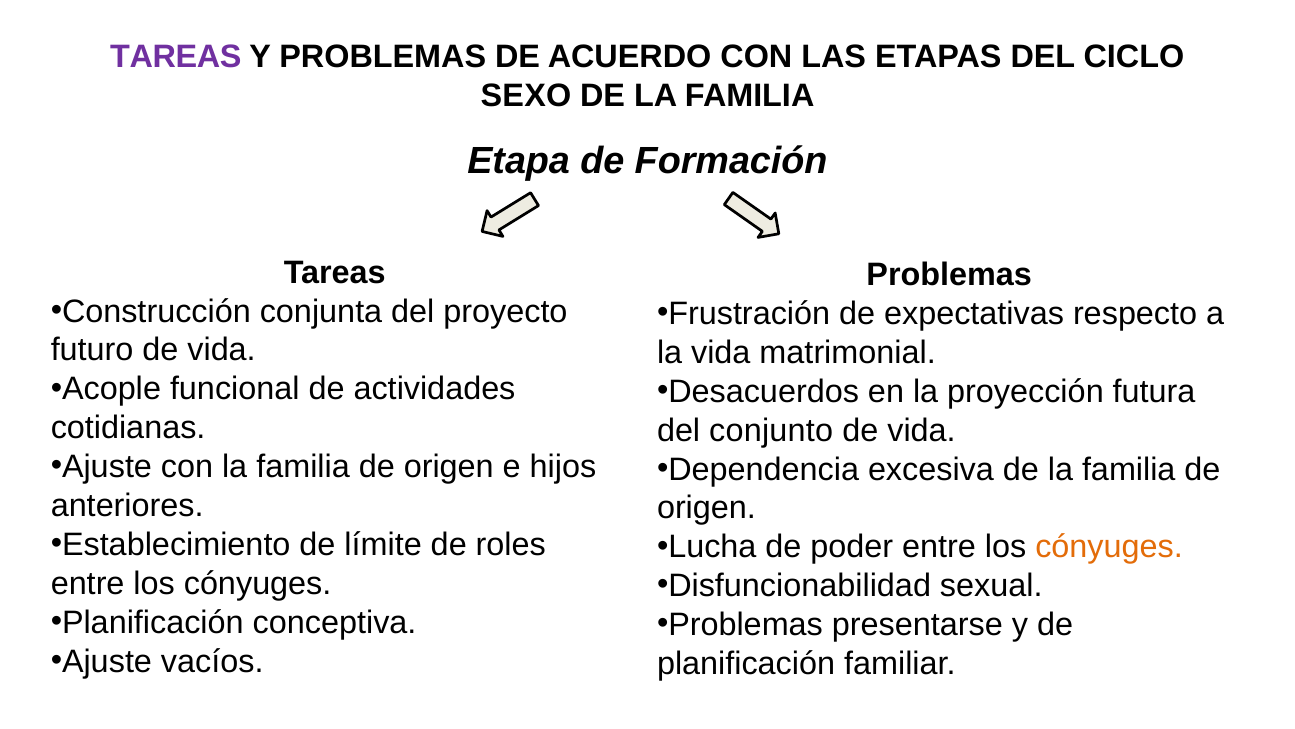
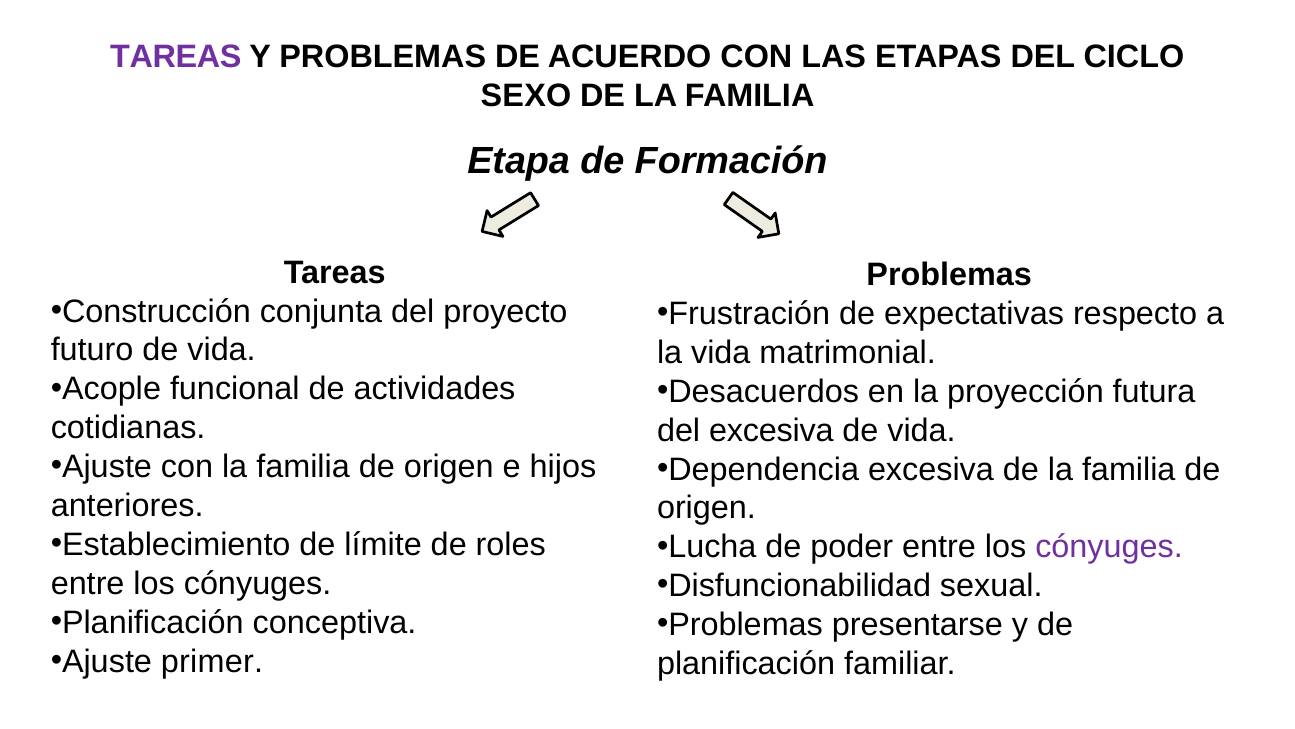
del conjunto: conjunto -> excesiva
cónyuges at (1109, 547) colour: orange -> purple
vacíos: vacíos -> primer
